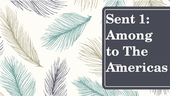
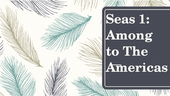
Sent: Sent -> Seas
